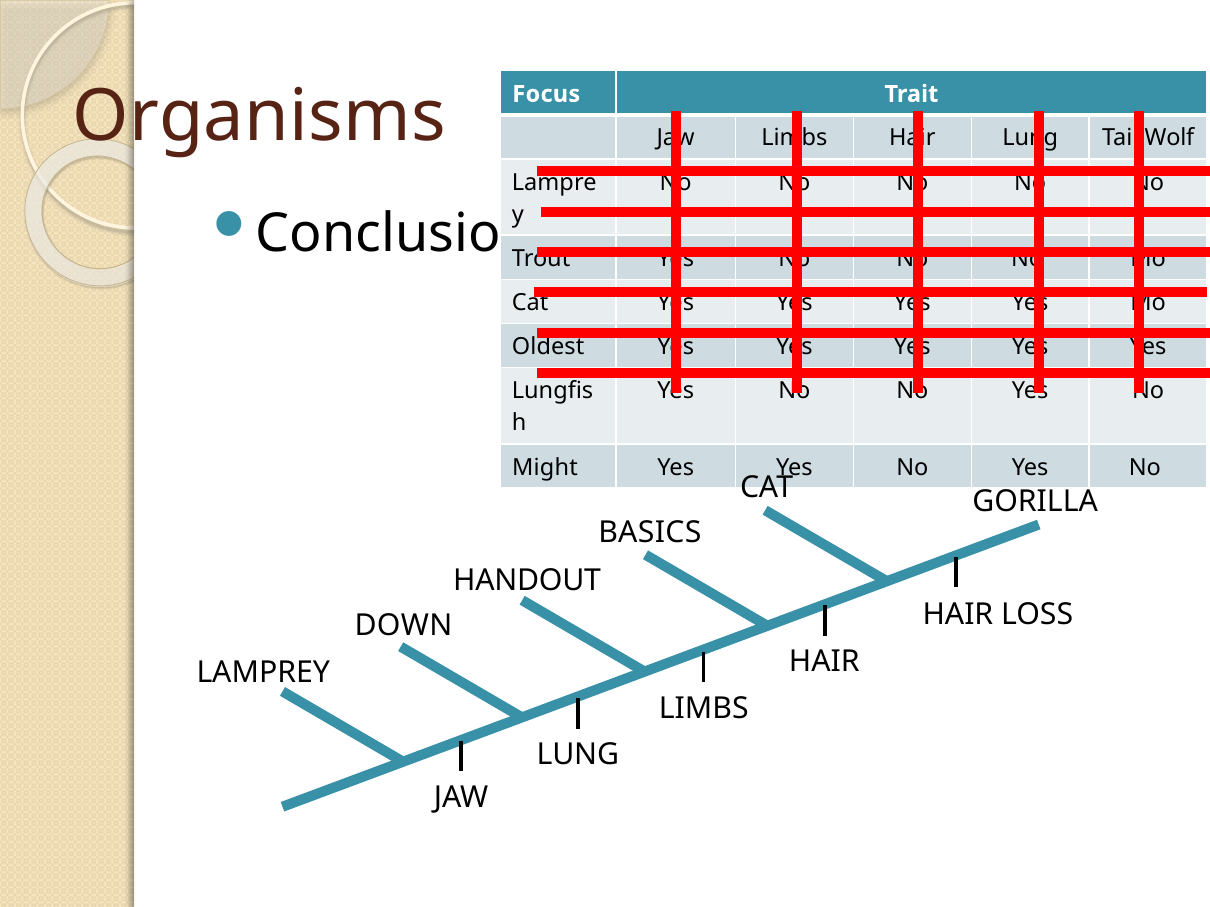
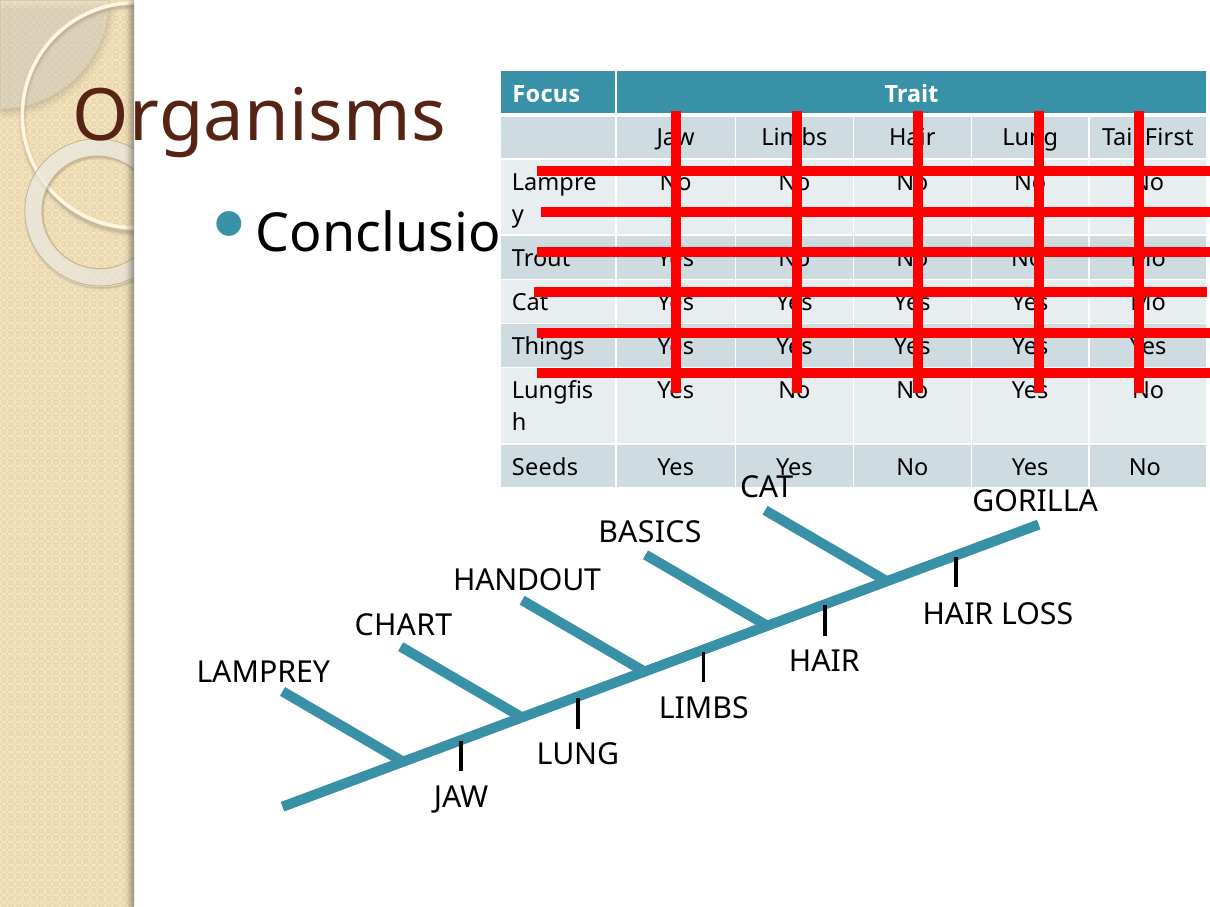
Wolf: Wolf -> First
Oldest: Oldest -> Things
Might: Might -> Seeds
DOWN: DOWN -> CHART
